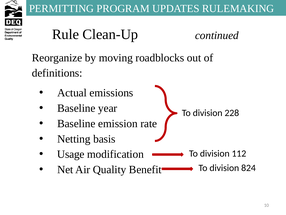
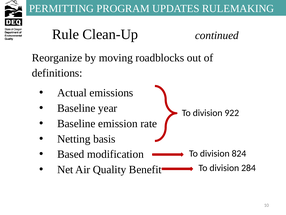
228: 228 -> 922
Usage: Usage -> Based
112: 112 -> 824
824: 824 -> 284
